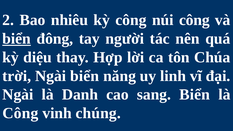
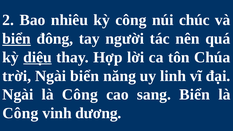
núi công: công -> chúc
diệu underline: none -> present
Ngài là Danh: Danh -> Công
chúng: chúng -> dương
